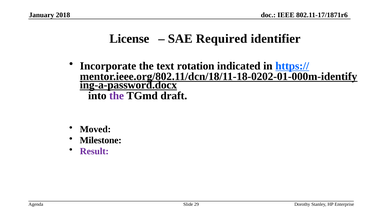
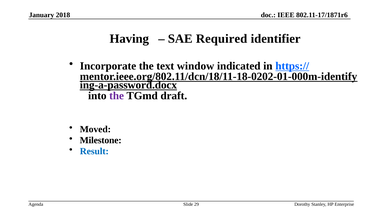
License: License -> Having
rotation: rotation -> window
Result colour: purple -> blue
